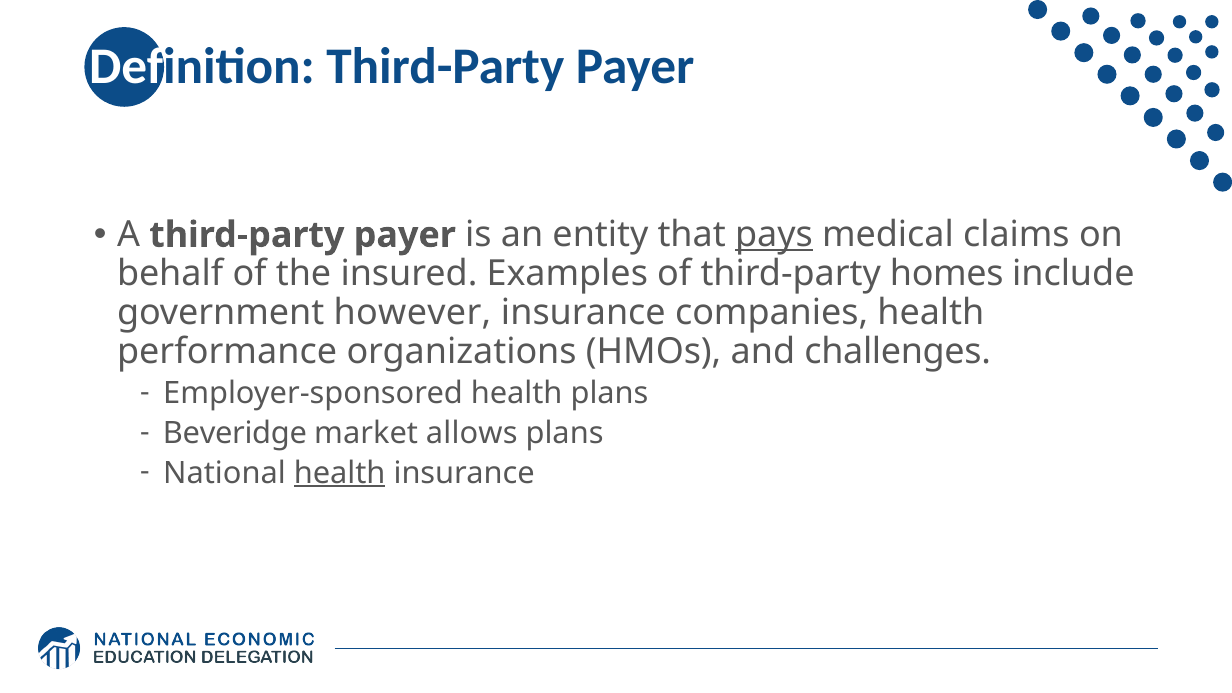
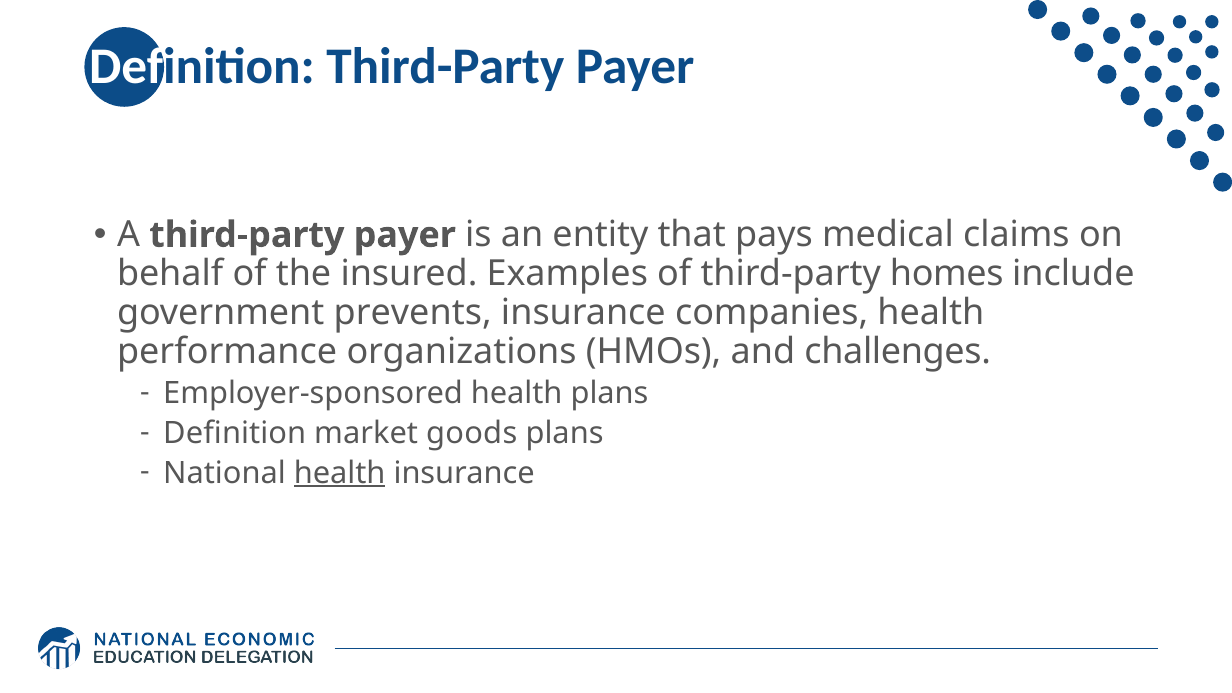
pays underline: present -> none
however: however -> prevents
Beveridge at (235, 433): Beveridge -> Definition
allows: allows -> goods
